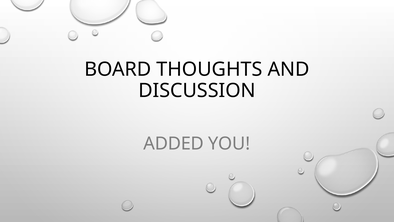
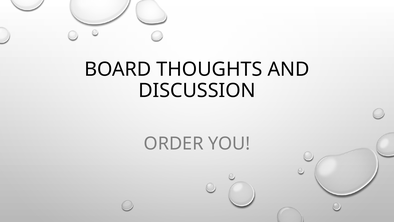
ADDED: ADDED -> ORDER
